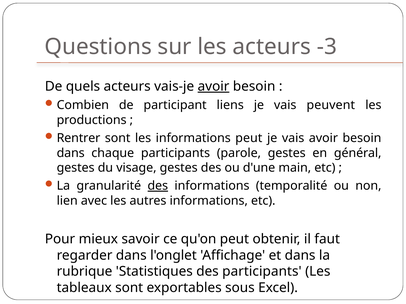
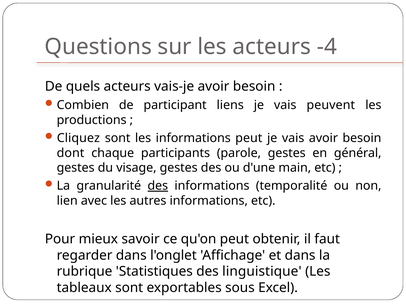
-3: -3 -> -4
avoir at (213, 87) underline: present -> none
Rentrer: Rentrer -> Cliquez
dans at (71, 153): dans -> dont
des participants: participants -> linguistique
